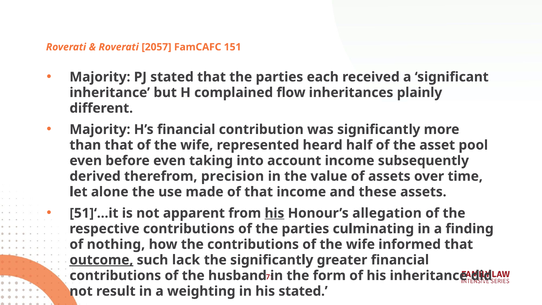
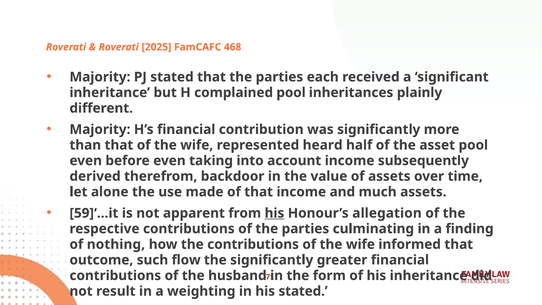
2057: 2057 -> 2025
151: 151 -> 468
complained flow: flow -> pool
precision: precision -> backdoor
these: these -> much
51]‘…it: 51]‘…it -> 59]‘…it
outcome underline: present -> none
lack: lack -> flow
